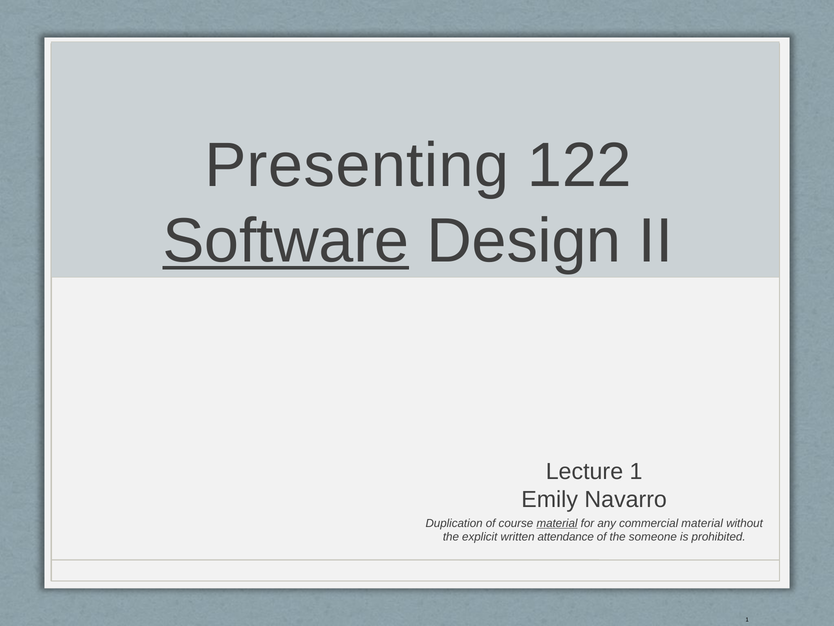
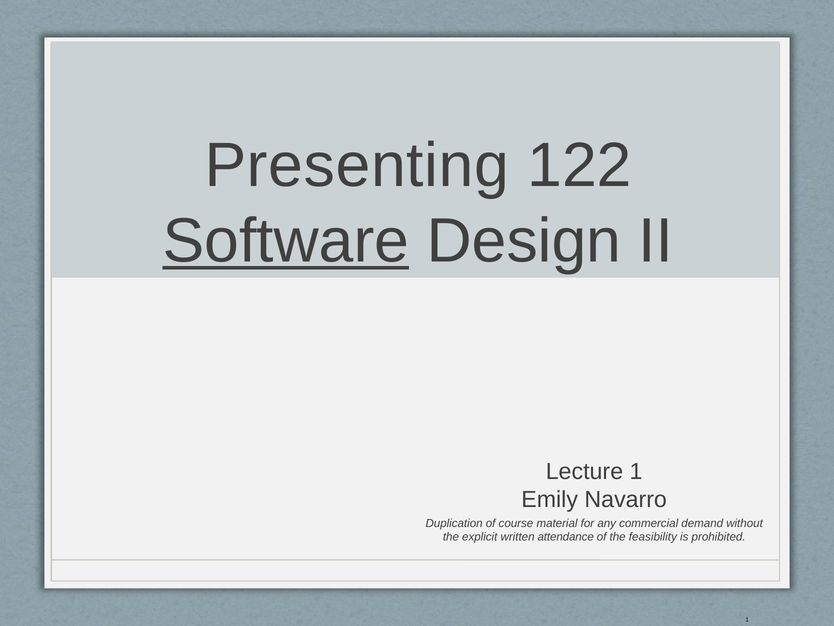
material at (557, 523) underline: present -> none
commercial material: material -> demand
someone: someone -> feasibility
